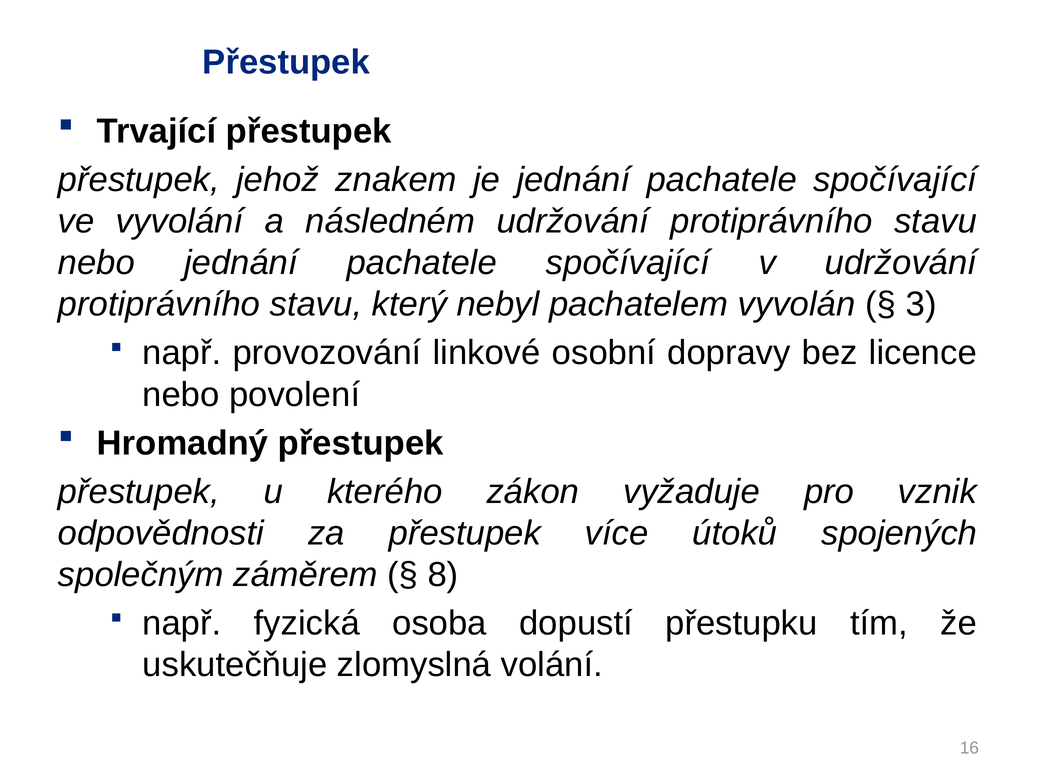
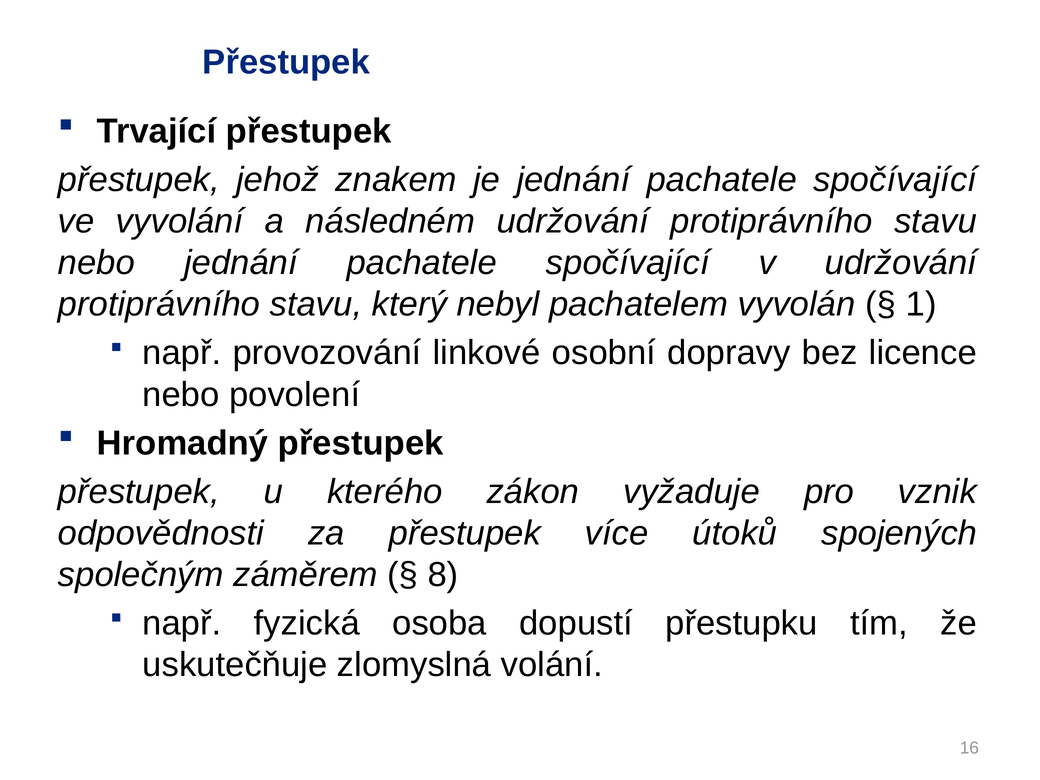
3: 3 -> 1
